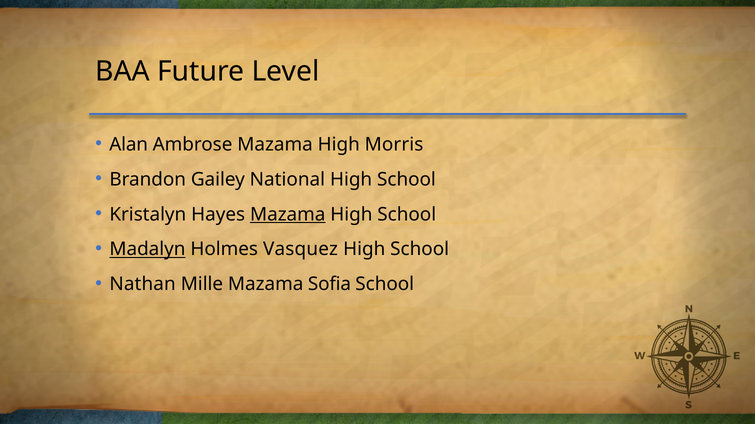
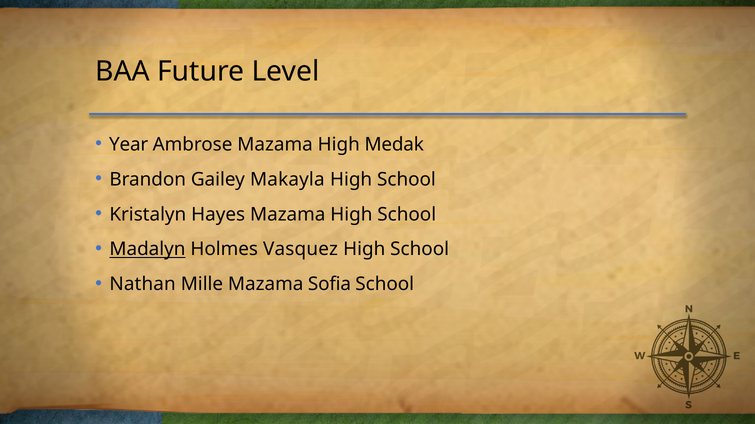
Alan: Alan -> Year
Morris: Morris -> Medak
National: National -> Makayla
Mazama at (288, 215) underline: present -> none
